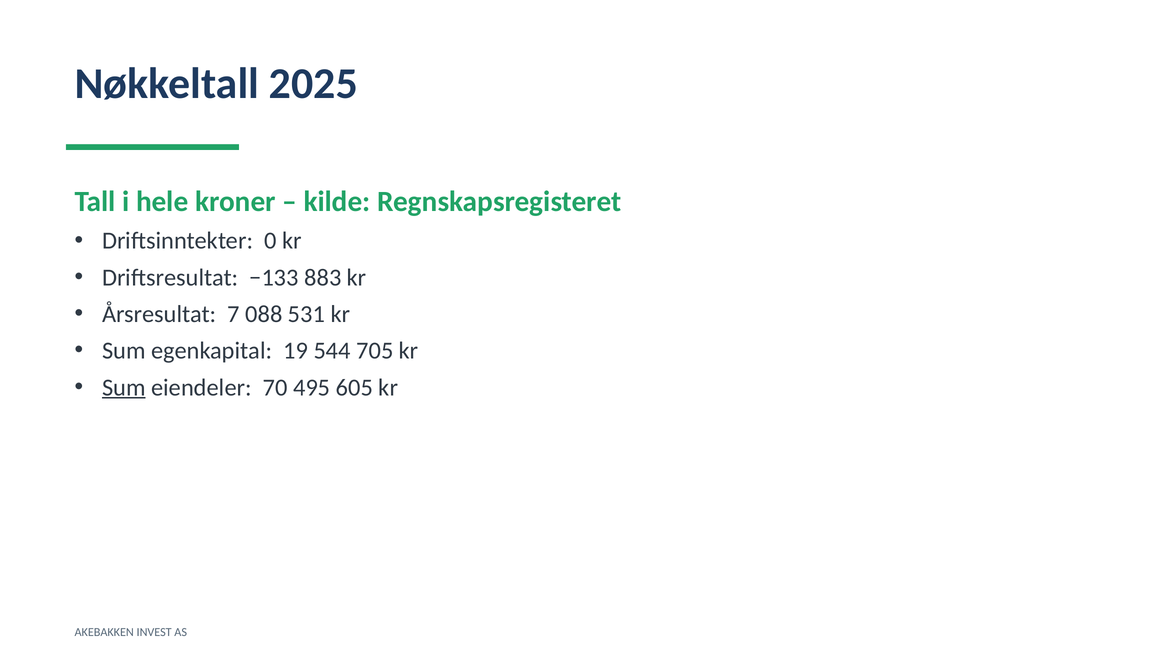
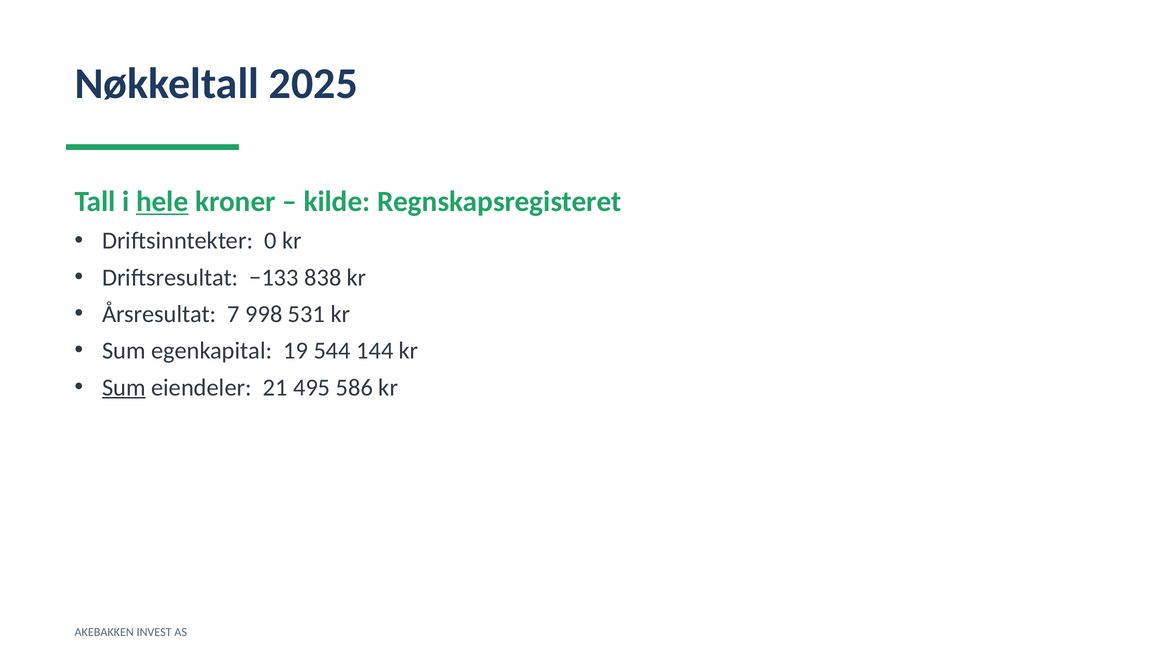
hele underline: none -> present
883: 883 -> 838
088: 088 -> 998
705: 705 -> 144
70: 70 -> 21
605: 605 -> 586
